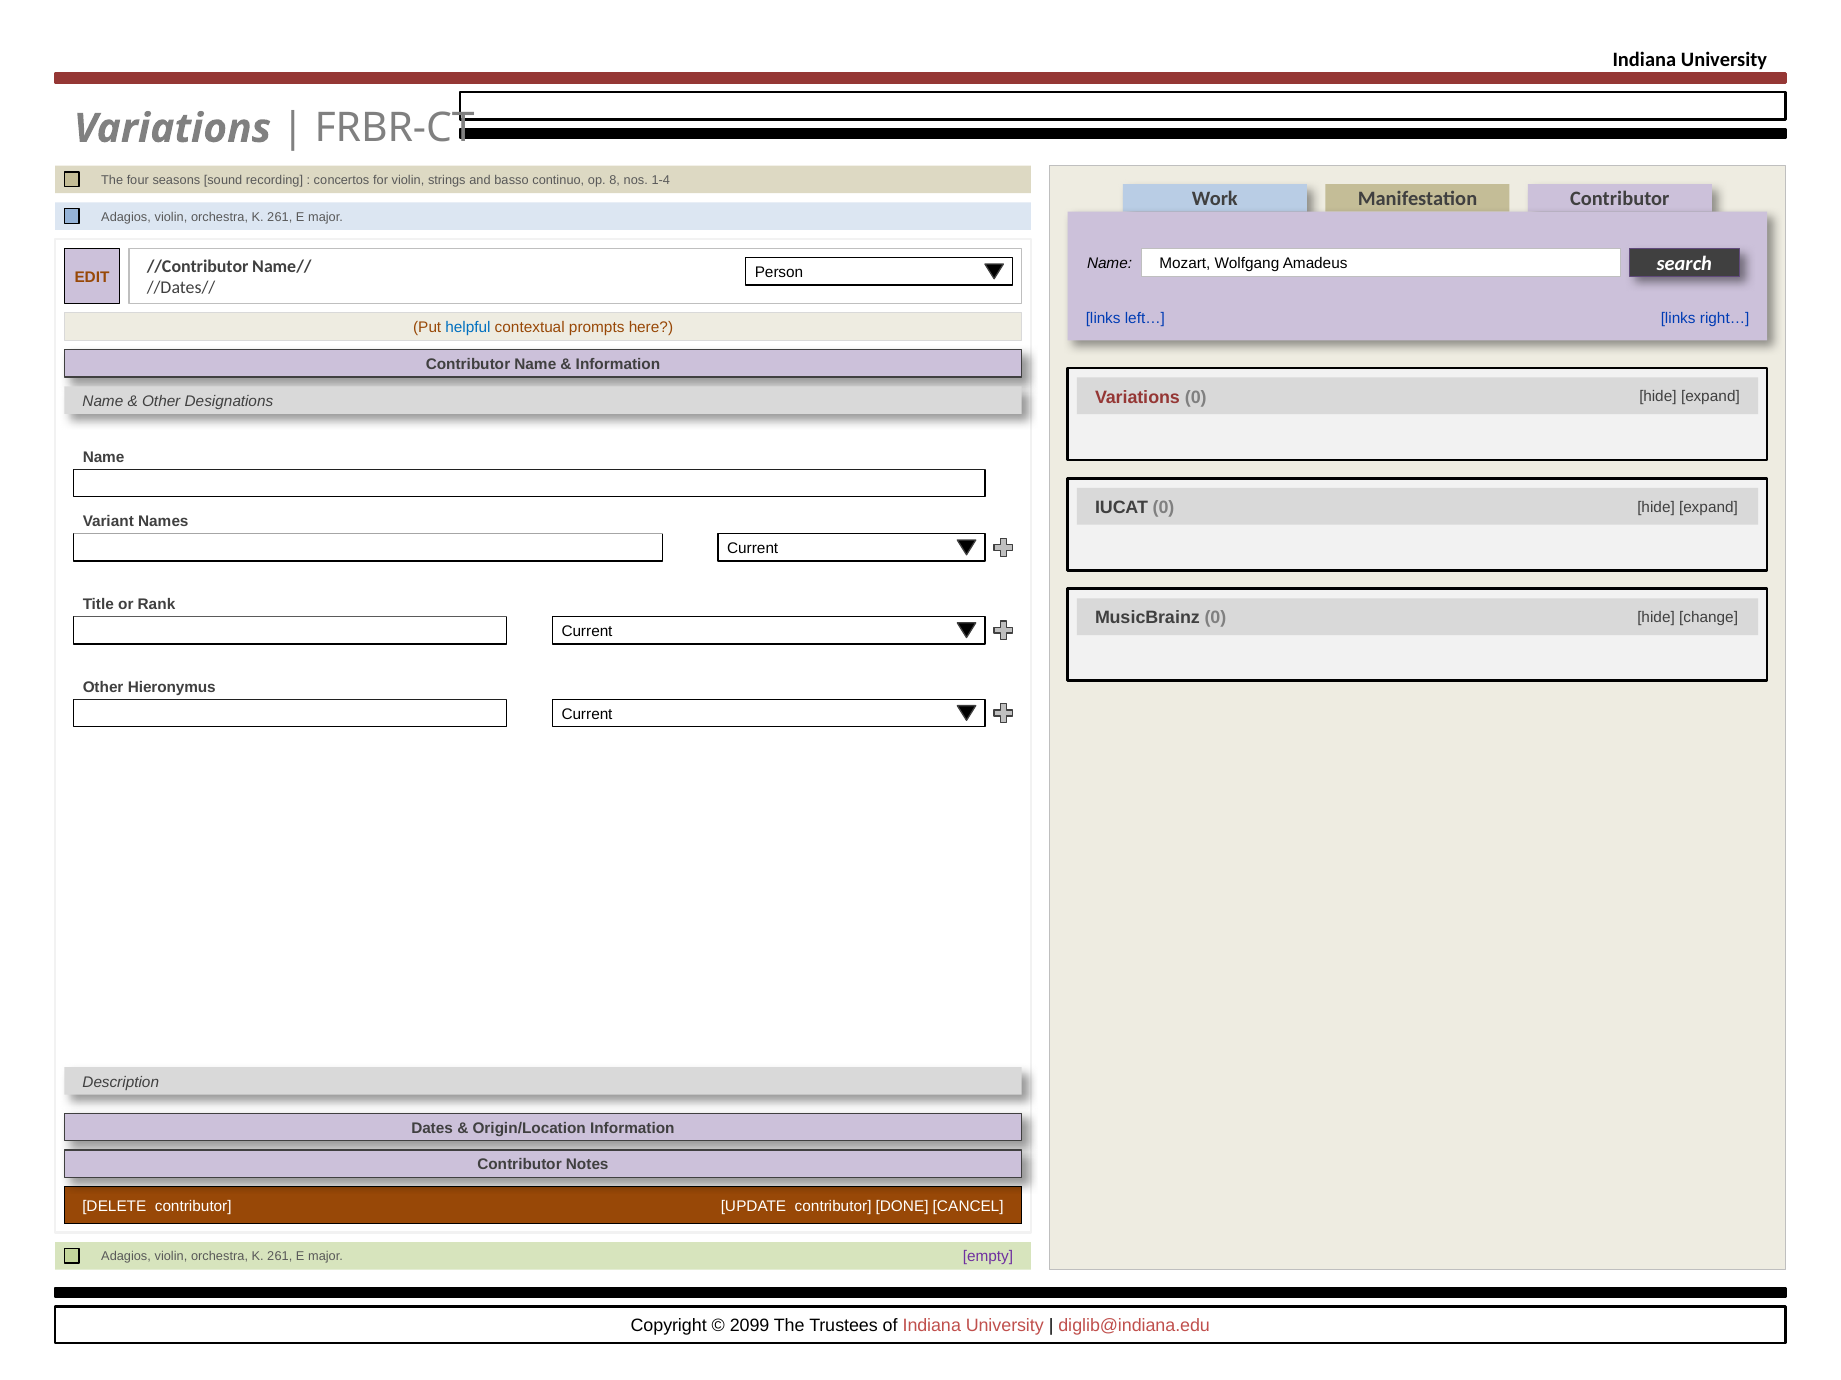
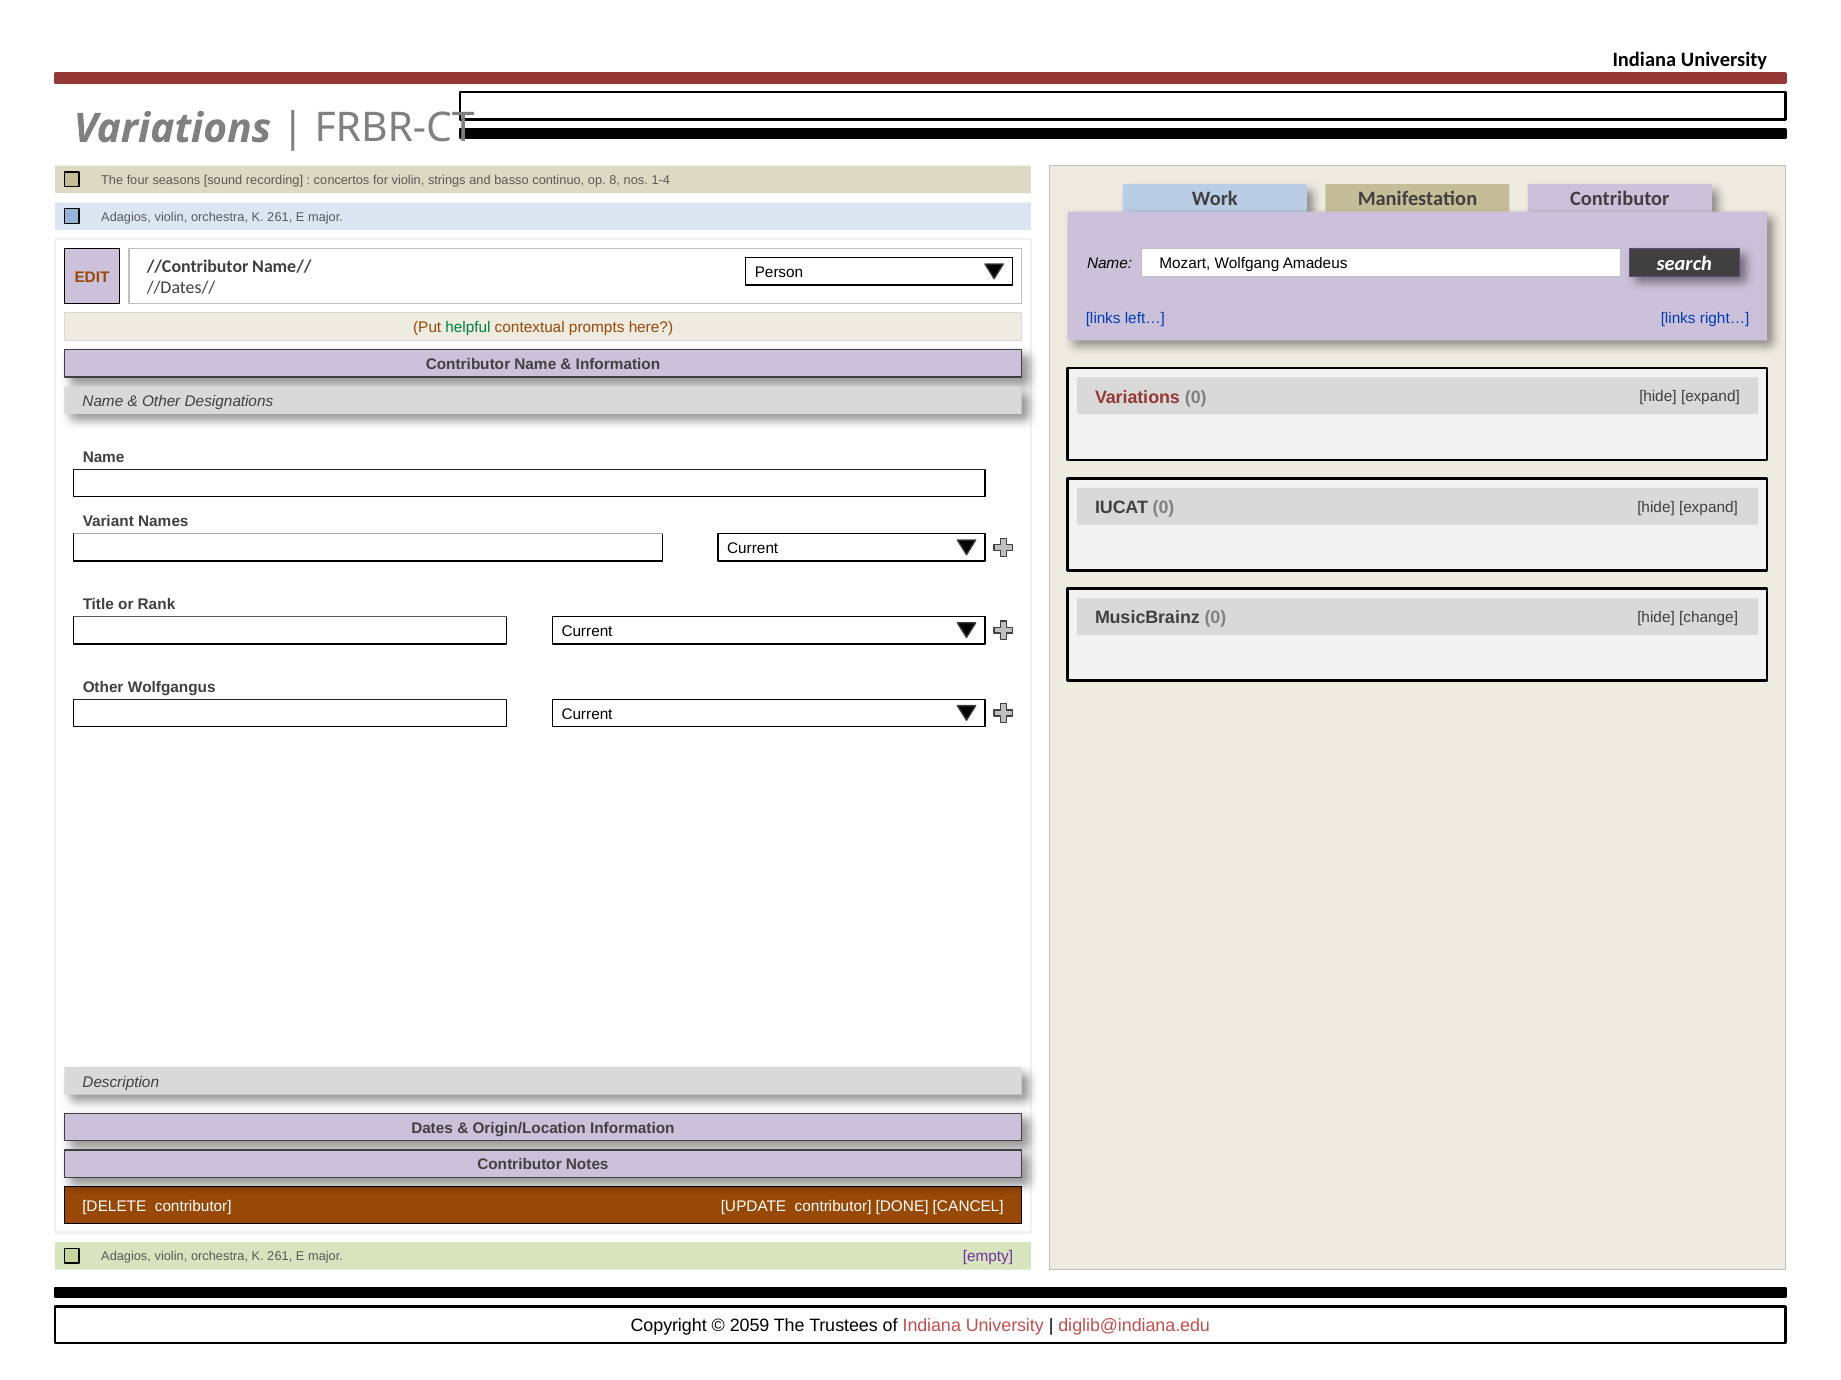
helpful colour: blue -> green
Hieronymus: Hieronymus -> Wolfgangus
2099: 2099 -> 2059
